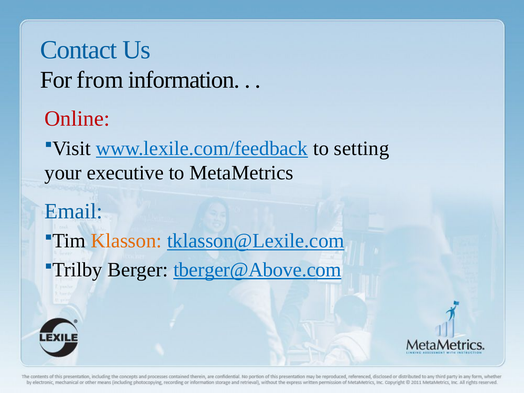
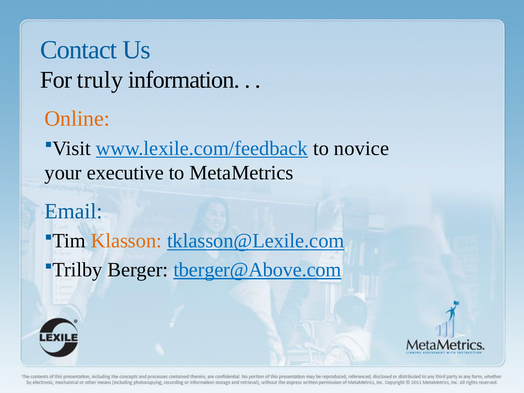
from: from -> truly
Online colour: red -> orange
setting: setting -> novice
